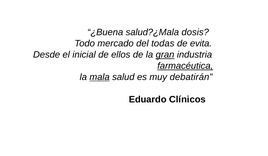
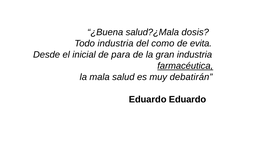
Todo mercado: mercado -> industria
todas: todas -> como
ellos: ellos -> para
gran underline: present -> none
mala underline: present -> none
Eduardo Clínicos: Clínicos -> Eduardo
